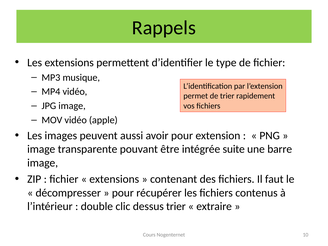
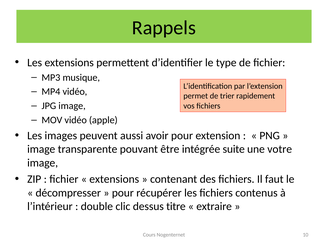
barre: barre -> votre
dessus trier: trier -> titre
